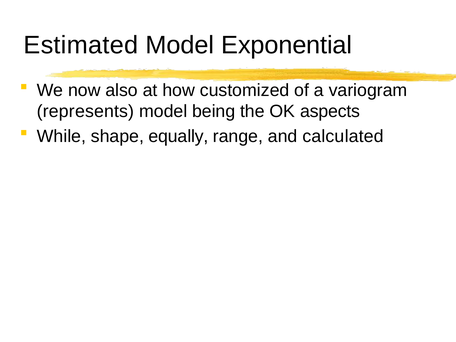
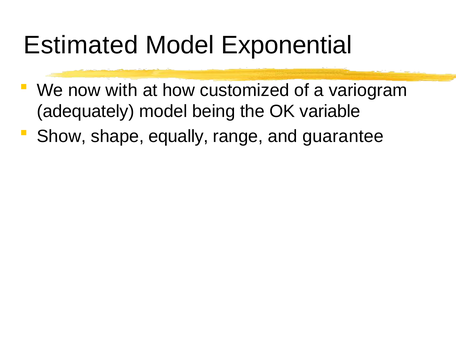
also: also -> with
represents: represents -> adequately
aspects: aspects -> variable
While: While -> Show
calculated: calculated -> guarantee
